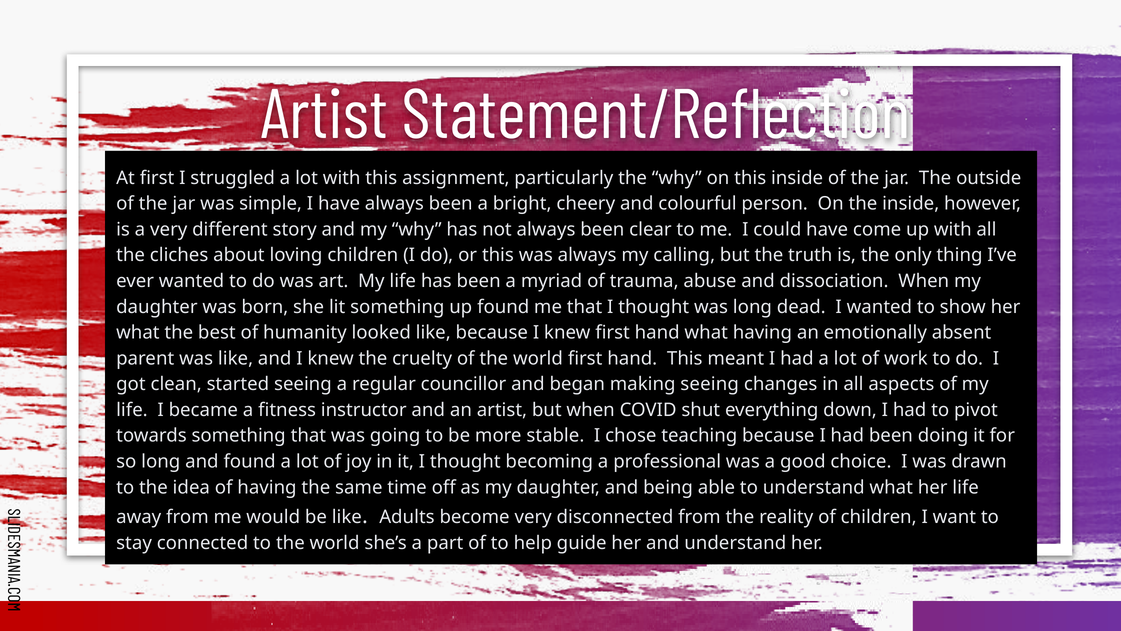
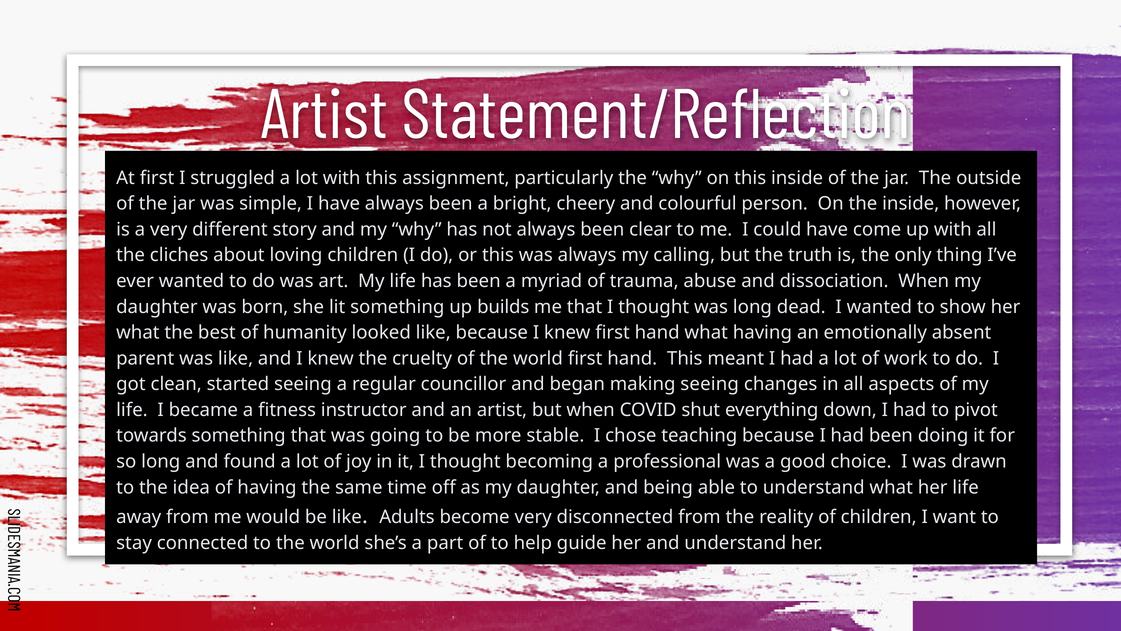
up found: found -> builds
